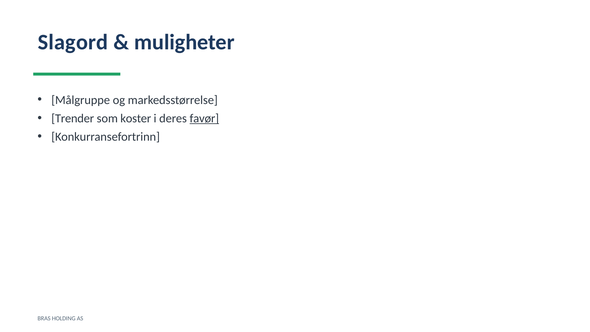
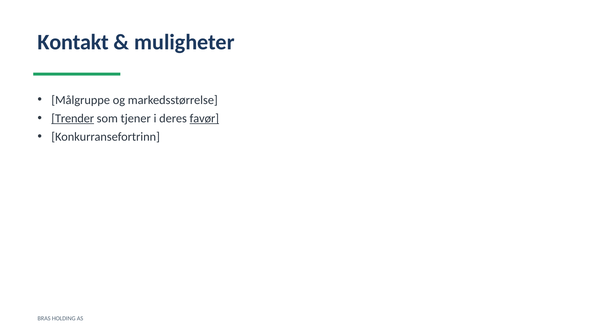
Slagord: Slagord -> Kontakt
Trender underline: none -> present
koster: koster -> tjener
